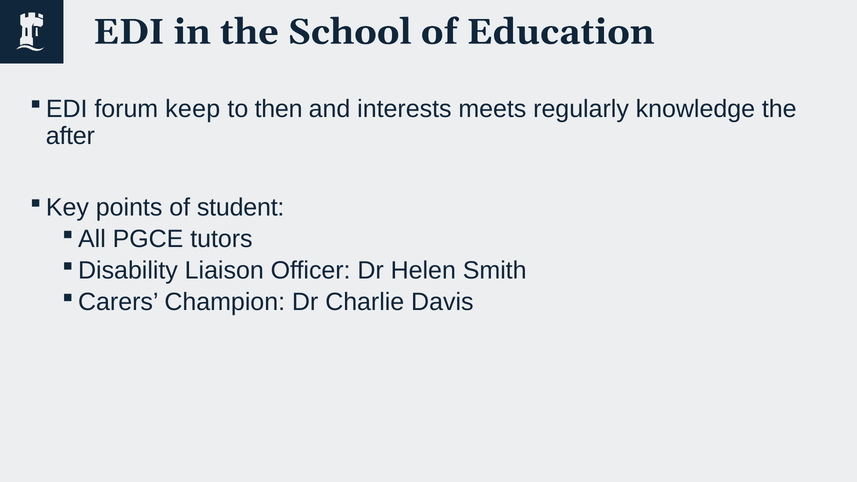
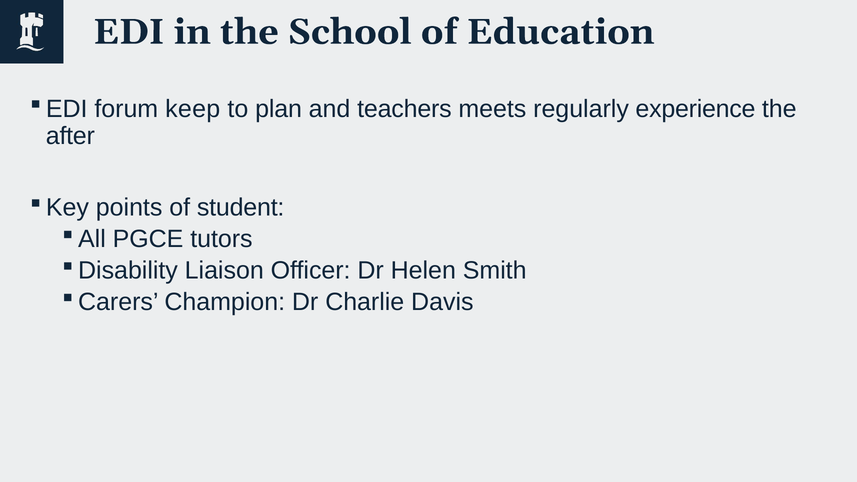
then: then -> plan
interests: interests -> teachers
knowledge: knowledge -> experience
